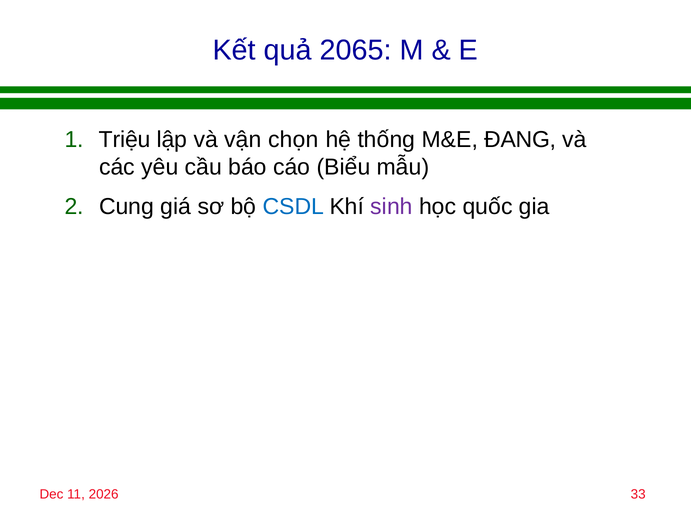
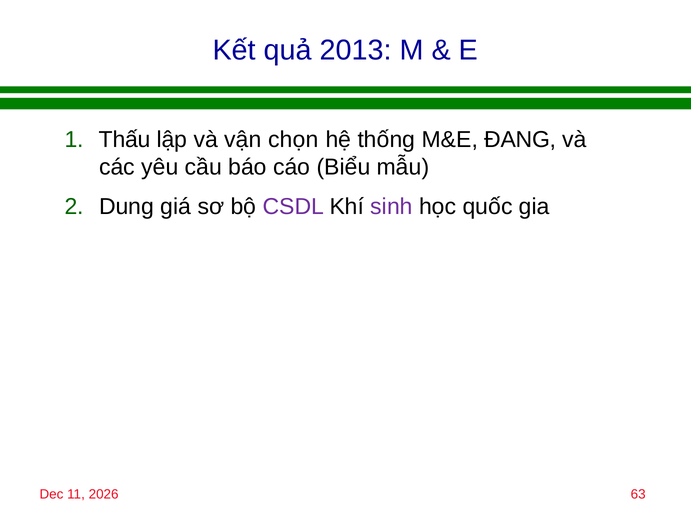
2065: 2065 -> 2013
Triệu: Triệu -> Thấu
Cung: Cung -> Dung
CSDL colour: blue -> purple
33: 33 -> 63
